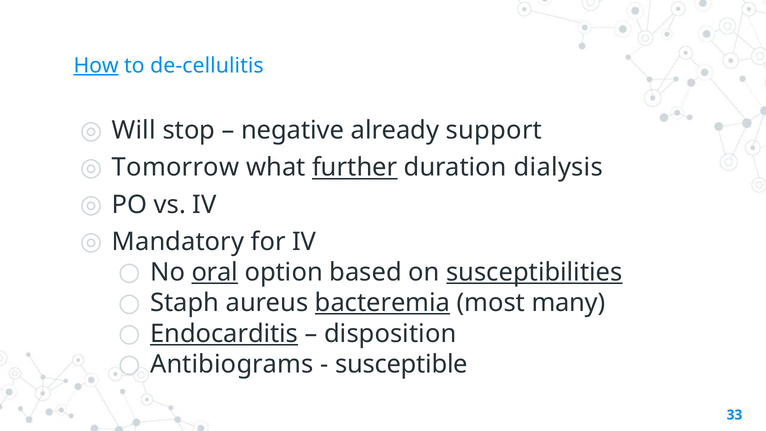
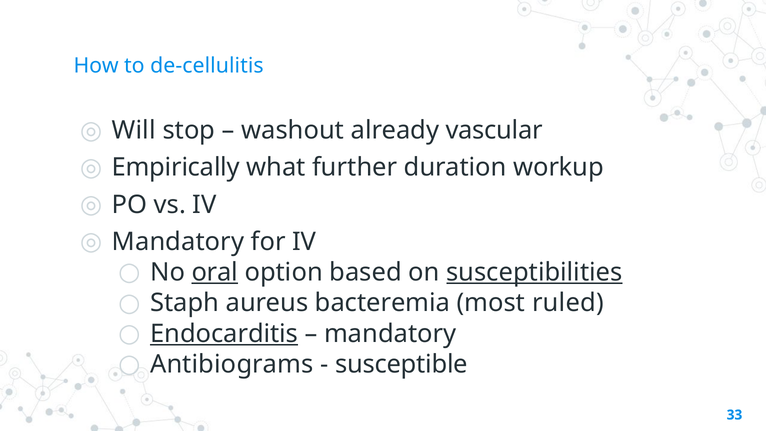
How underline: present -> none
negative: negative -> washout
support: support -> vascular
Tomorrow: Tomorrow -> Empirically
further underline: present -> none
dialysis: dialysis -> workup
bacteremia underline: present -> none
many: many -> ruled
disposition at (390, 333): disposition -> mandatory
